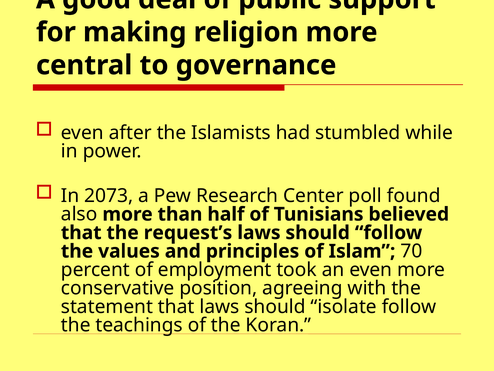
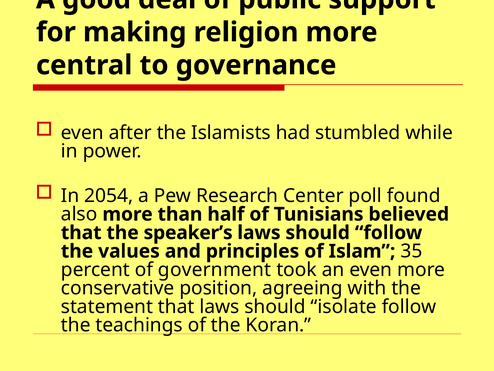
2073: 2073 -> 2054
request’s: request’s -> speaker’s
70: 70 -> 35
employment: employment -> government
